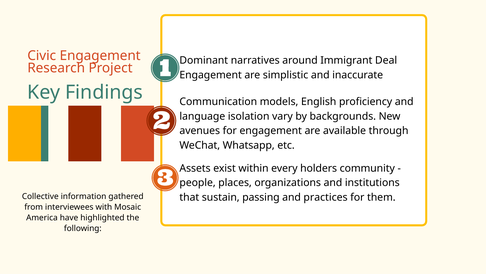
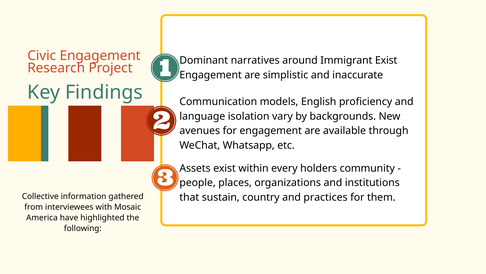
Immigrant Deal: Deal -> Exist
passing: passing -> country
